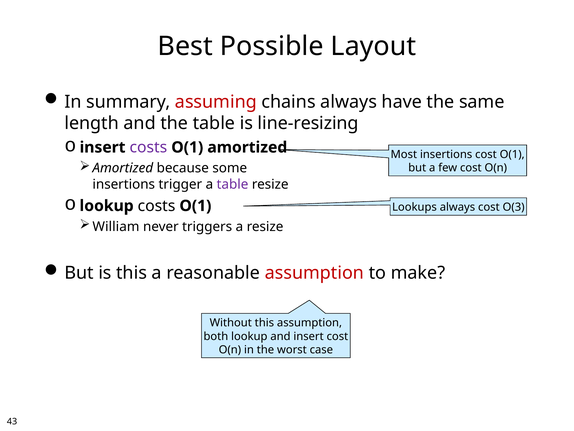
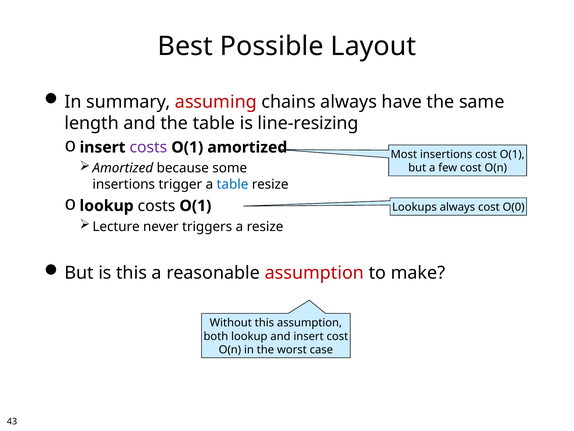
table at (233, 184) colour: purple -> blue
O(3: O(3 -> O(0
William: William -> Lecture
